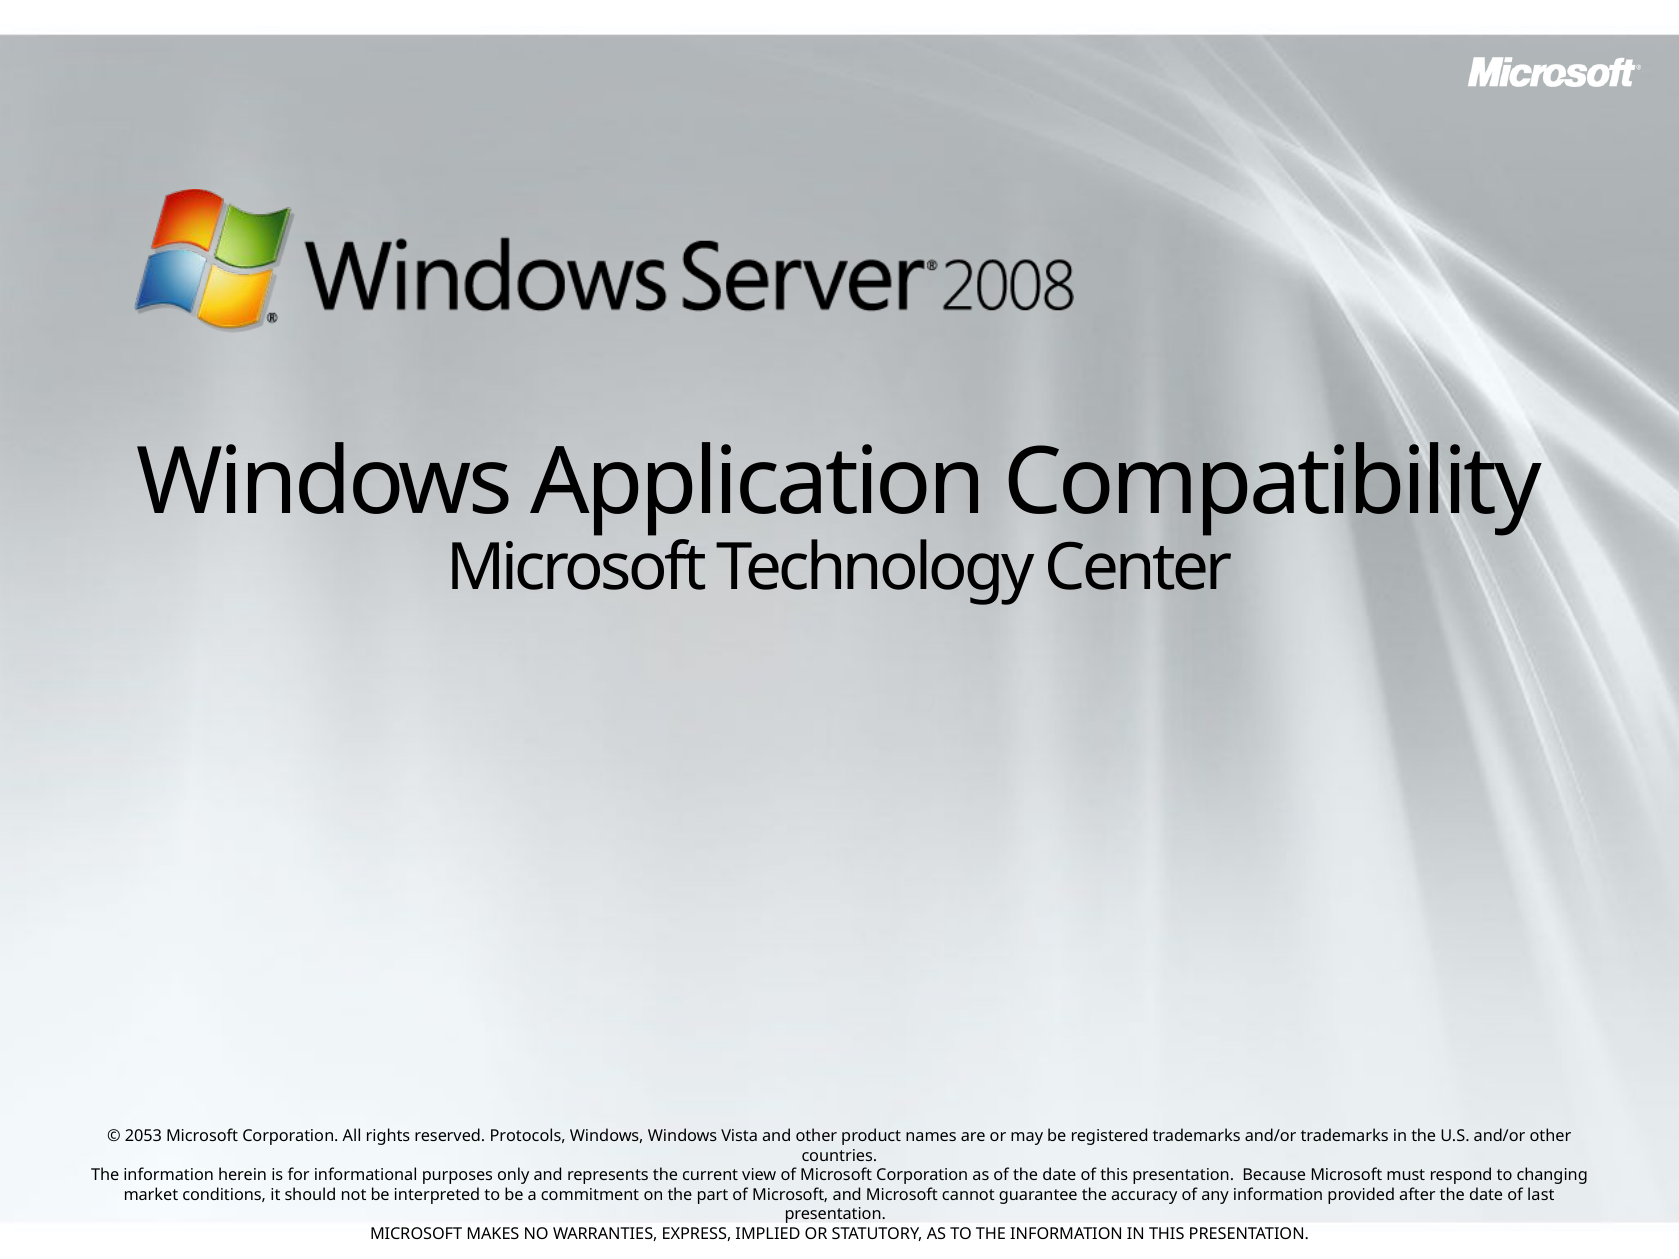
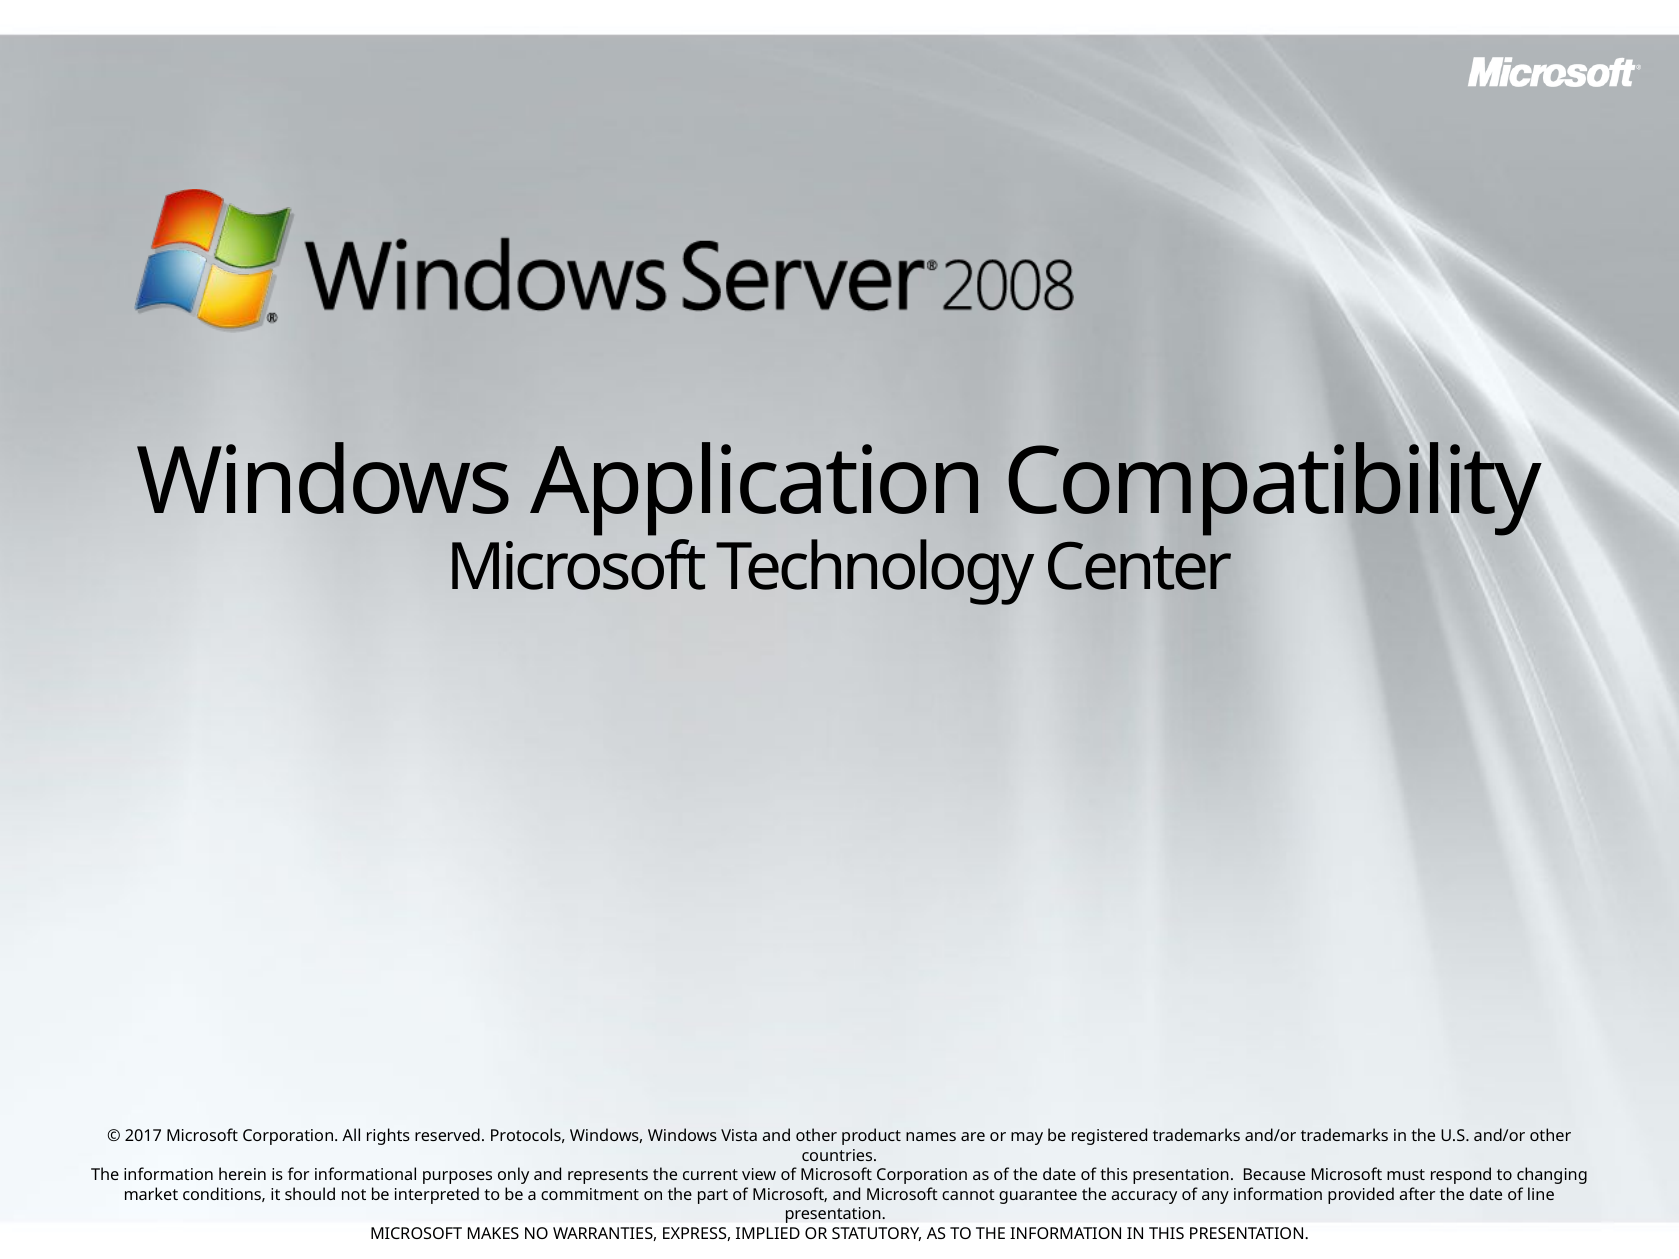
2053: 2053 -> 2017
last: last -> line
